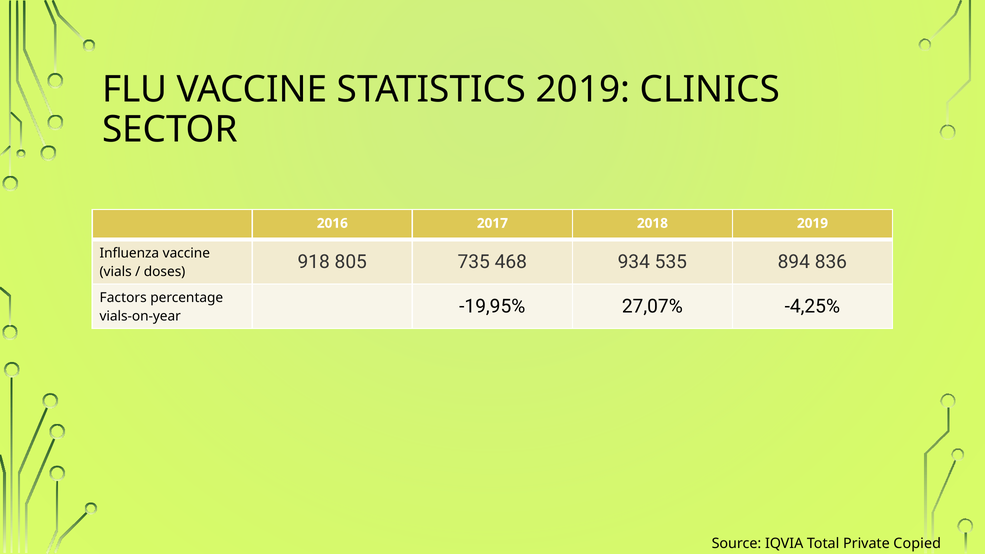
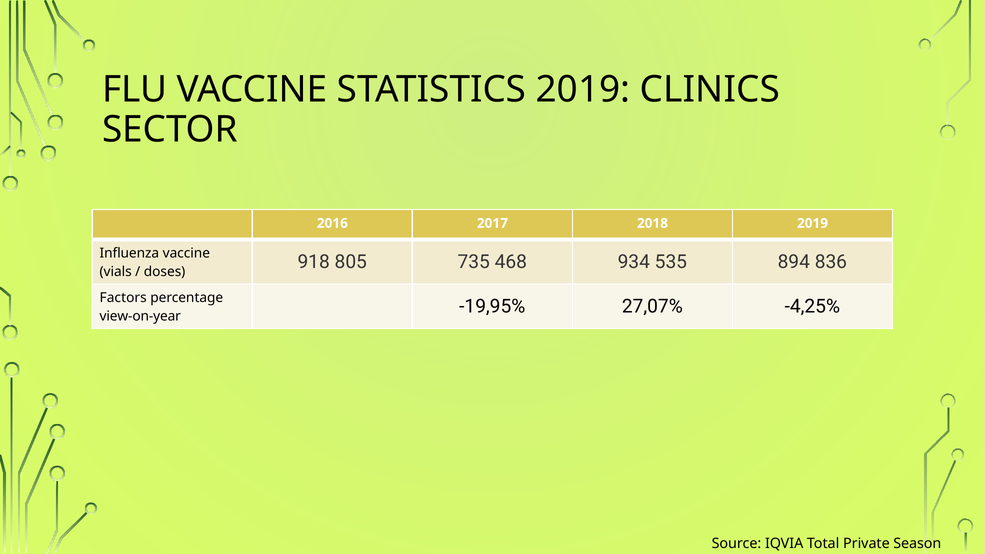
vials-on-year: vials-on-year -> view-on-year
Copied: Copied -> Season
